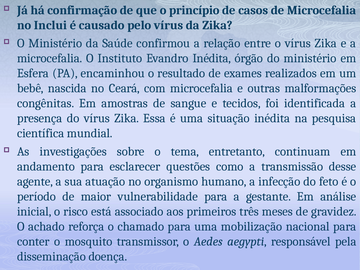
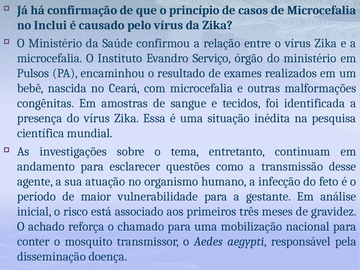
Evandro Inédita: Inédita -> Serviço
Esfera: Esfera -> Pulsos
